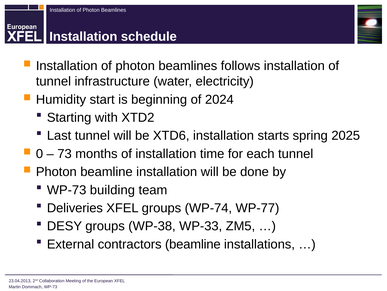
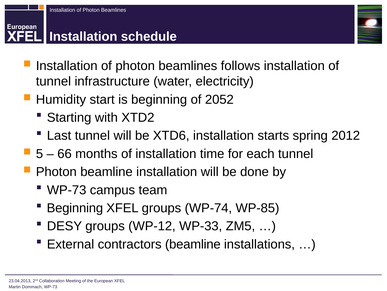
2024: 2024 -> 2052
2025: 2025 -> 2012
0: 0 -> 5
73: 73 -> 66
building: building -> campus
Deliveries at (75, 208): Deliveries -> Beginning
WP-77: WP-77 -> WP-85
WP-38: WP-38 -> WP-12
